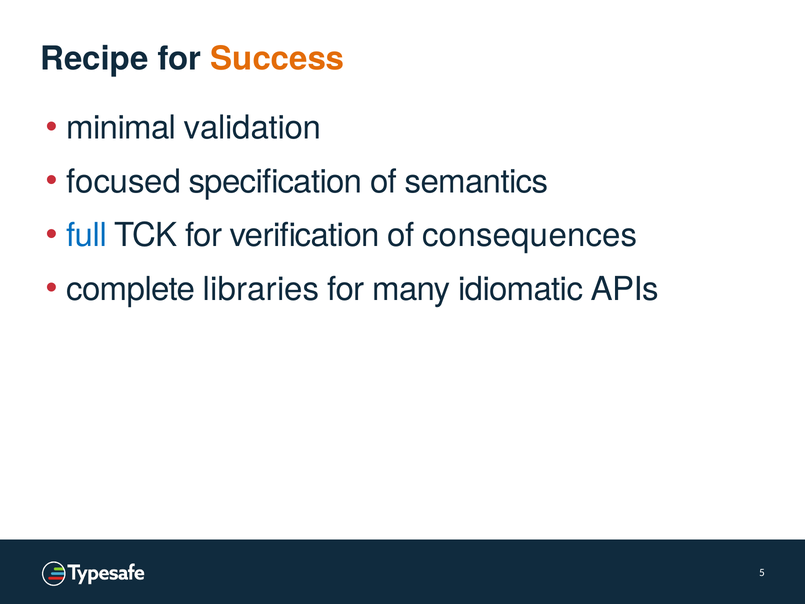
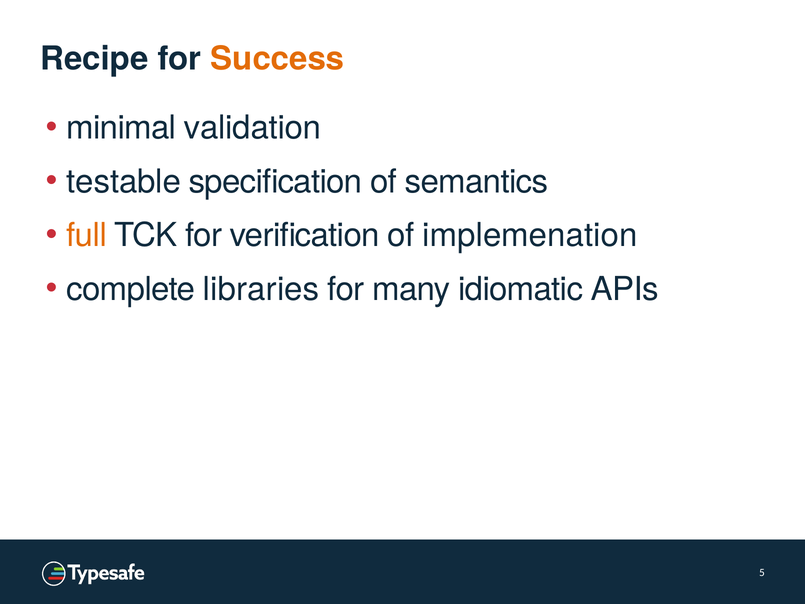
focused: focused -> testable
full colour: blue -> orange
consequences: consequences -> implemenation
